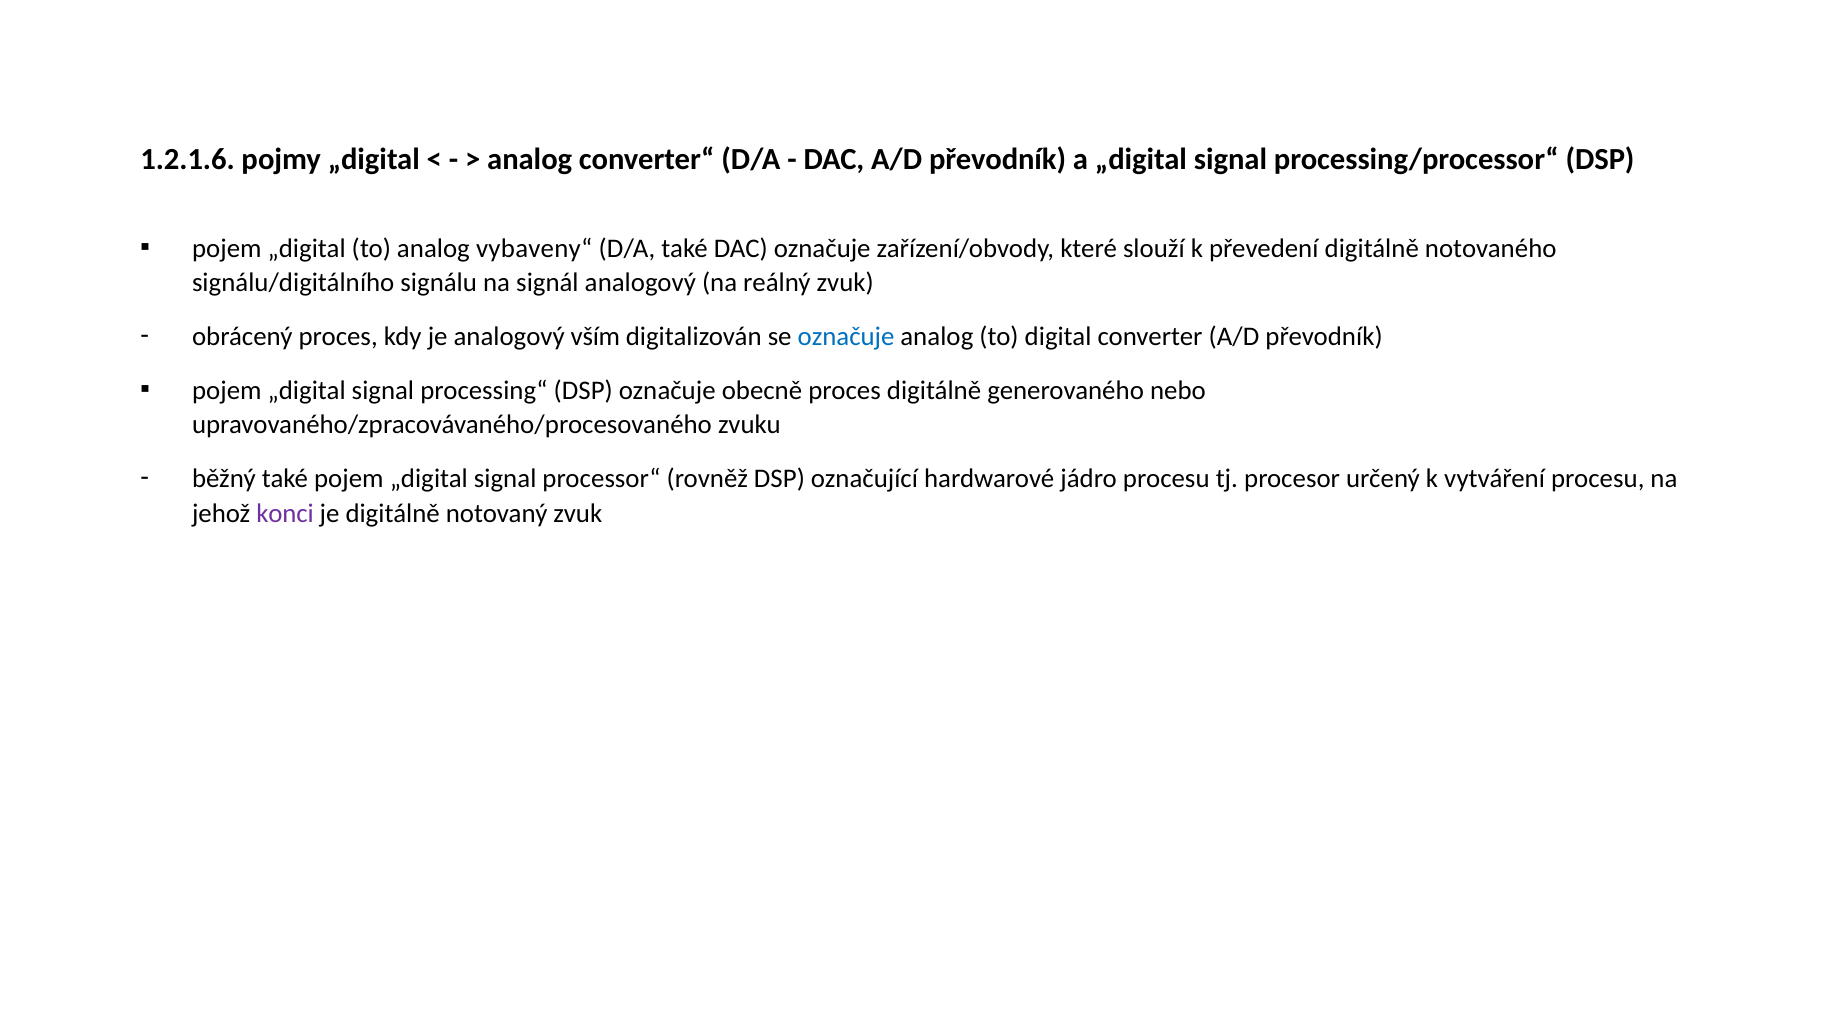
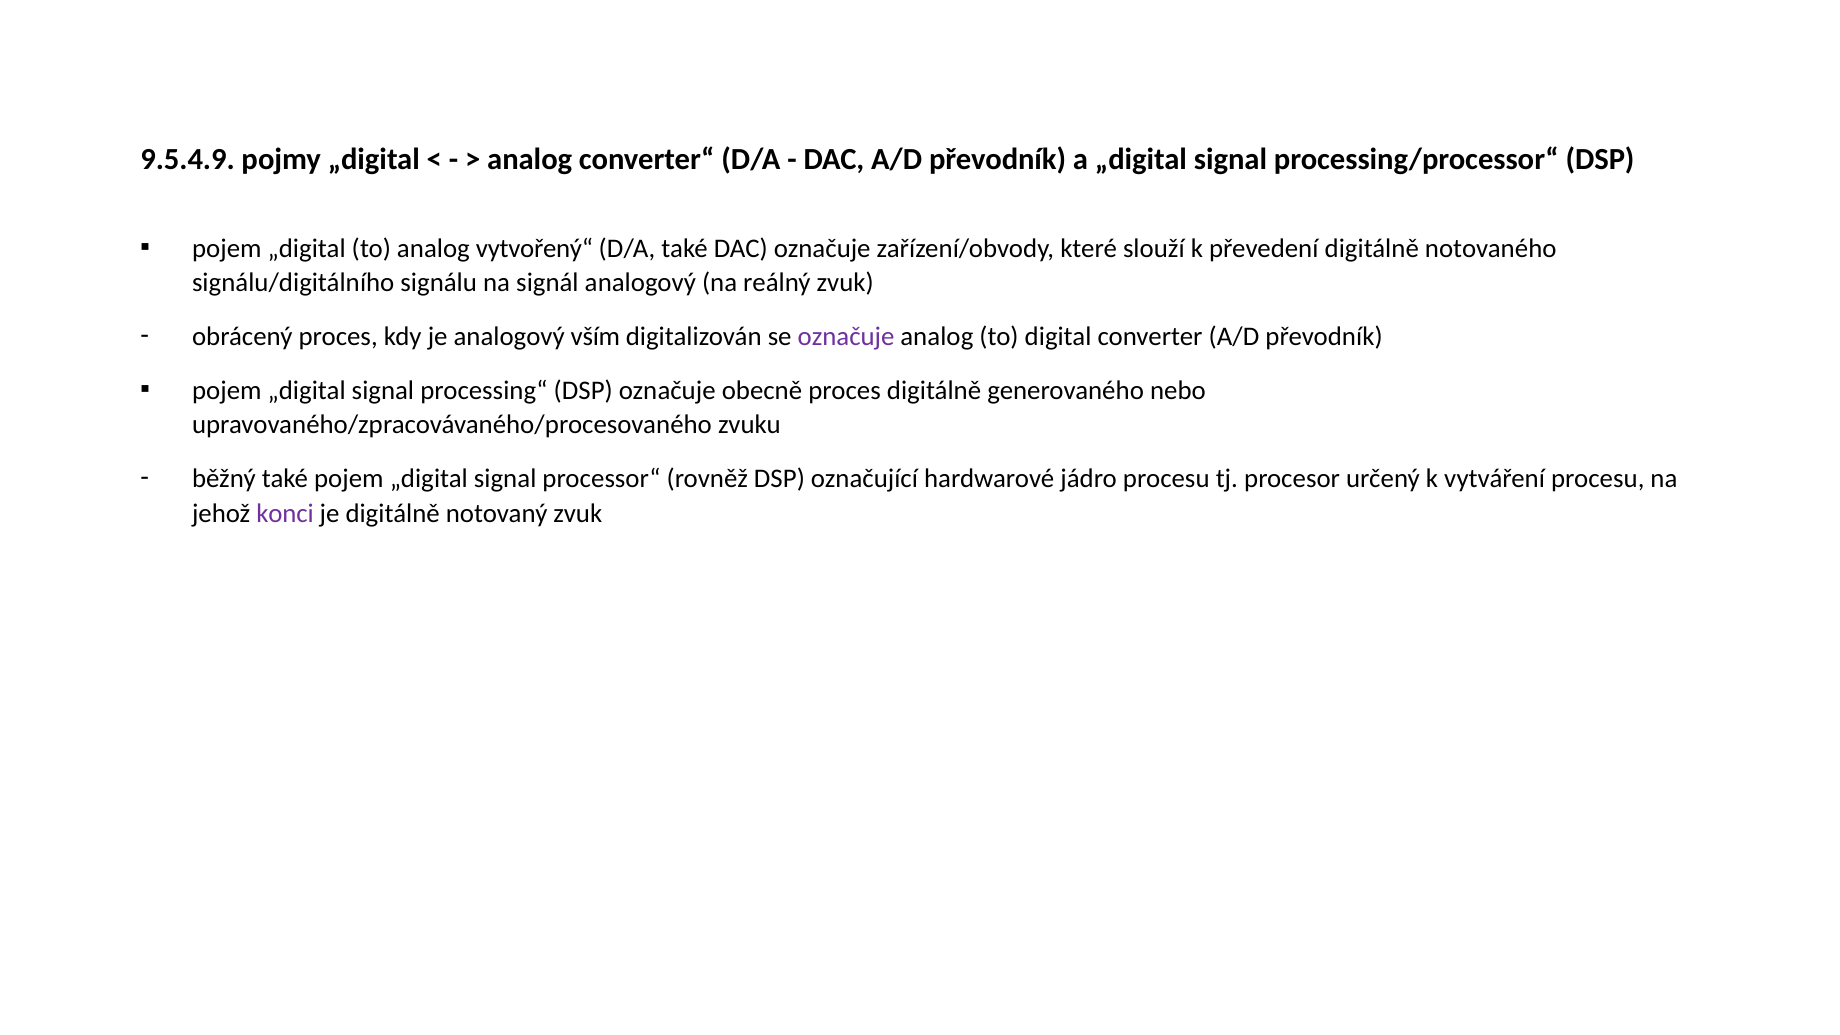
1.2.1.6: 1.2.1.6 -> 9.5.4.9
vybaveny“: vybaveny“ -> vytvořený“
označuje at (846, 337) colour: blue -> purple
